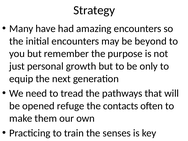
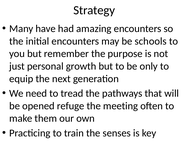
beyond: beyond -> schools
contacts: contacts -> meeting
